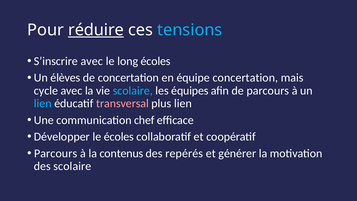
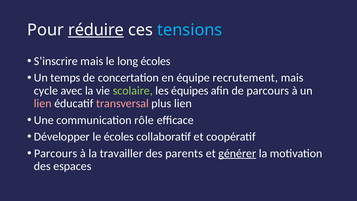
S’inscrire avec: avec -> mais
élèves: élèves -> temps
équipe concertation: concertation -> recrutement
scolaire at (133, 91) colour: light blue -> light green
lien at (43, 103) colour: light blue -> pink
chef: chef -> rôle
contenus: contenus -> travailler
repérés: repérés -> parents
générer underline: none -> present
des scolaire: scolaire -> espaces
